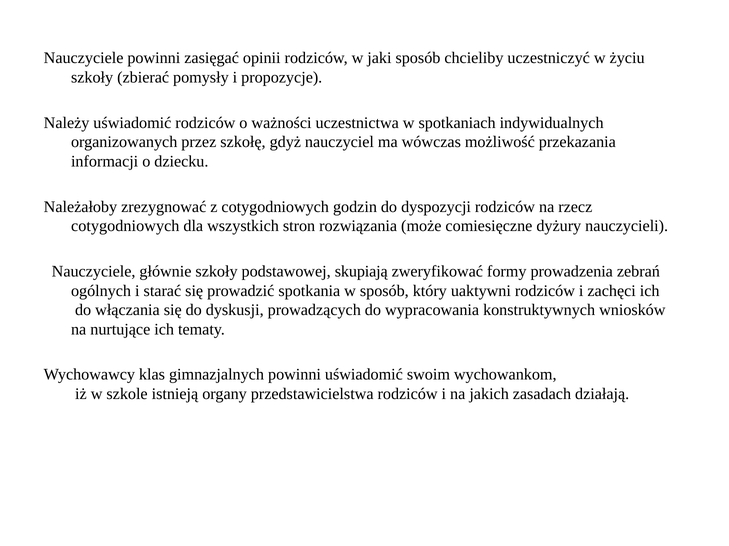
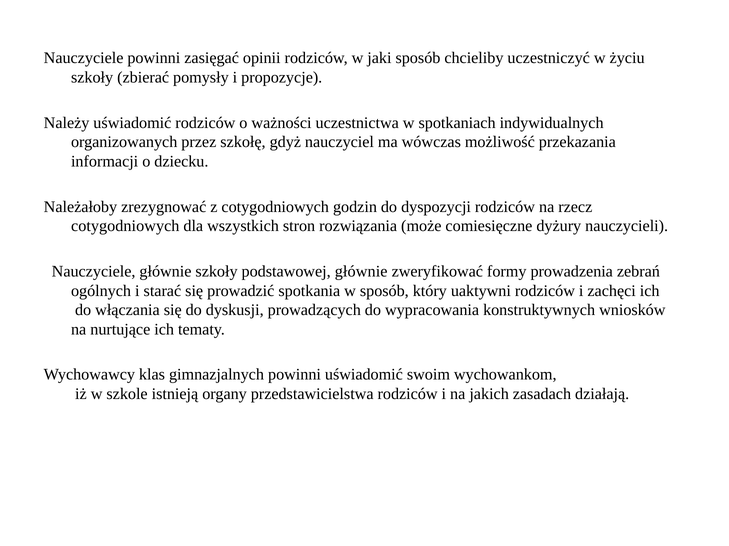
podstawowej skupiają: skupiają -> głównie
